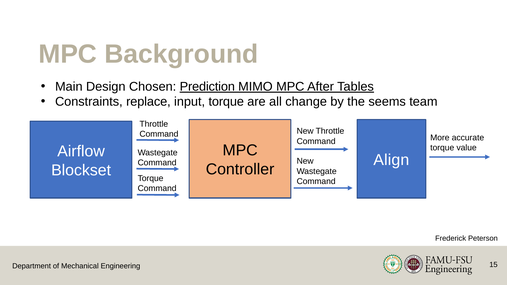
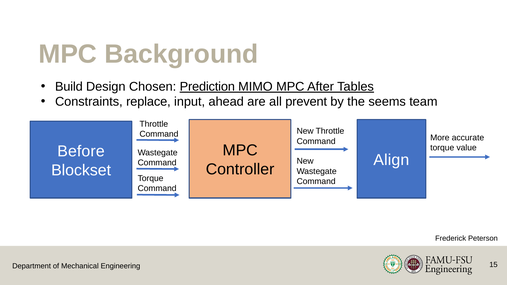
Main: Main -> Build
input torque: torque -> ahead
change: change -> prevent
Airflow: Airflow -> Before
